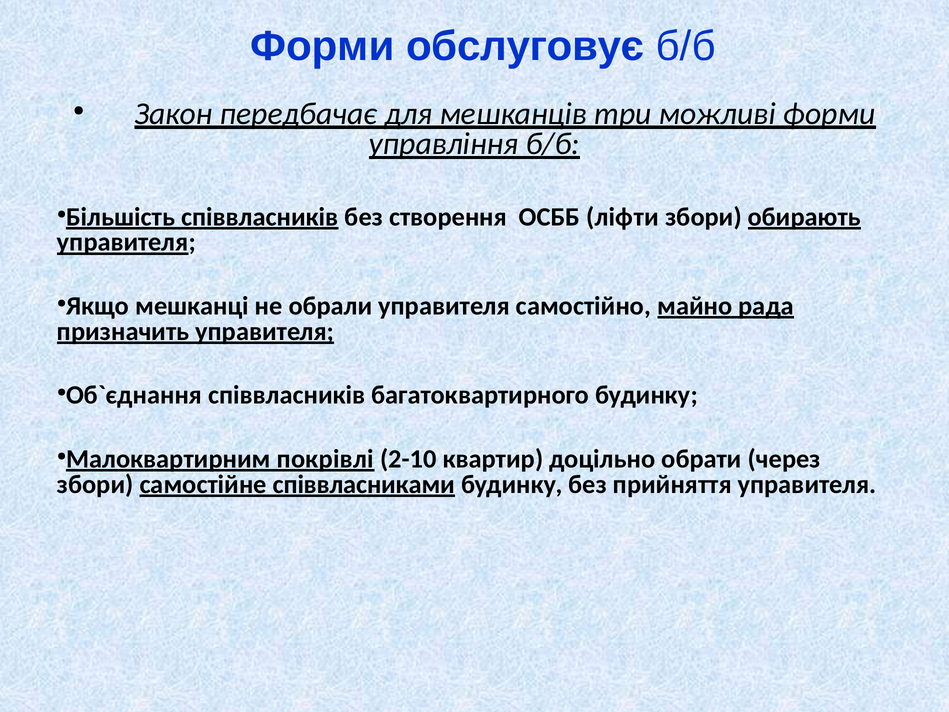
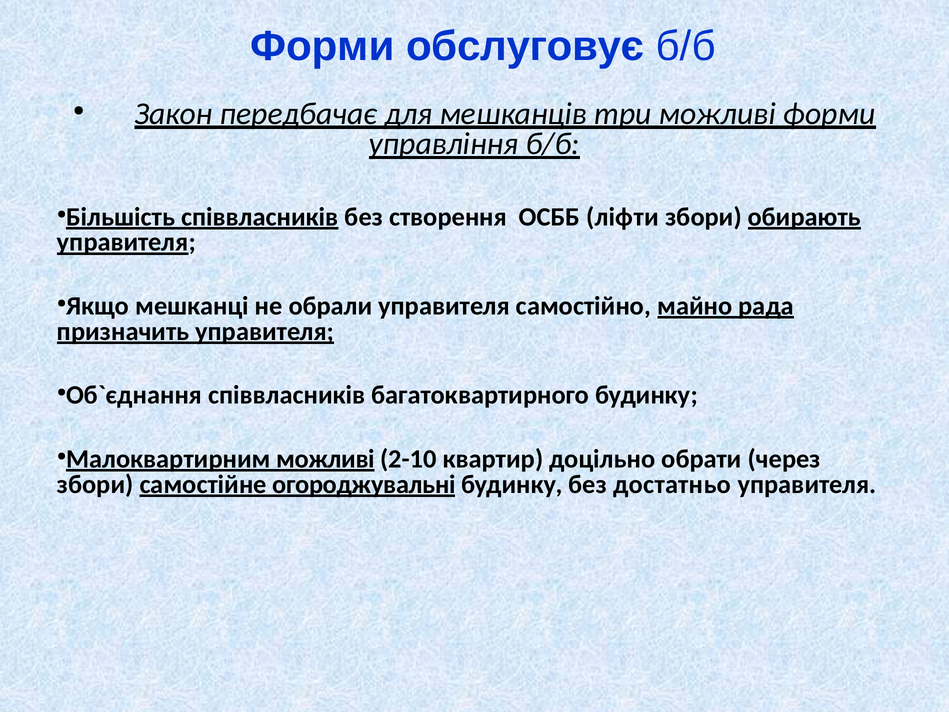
Малоквартирним покрівлі: покрівлі -> можливі
співвласниками: співвласниками -> огороджувальні
прийняття: прийняття -> достатньо
